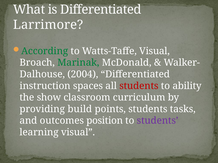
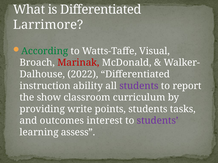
Marinak colour: green -> red
2004: 2004 -> 2022
spaces: spaces -> ability
students at (139, 86) colour: red -> purple
ability: ability -> report
build: build -> write
position: position -> interest
learning visual: visual -> assess
